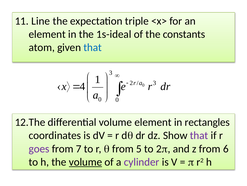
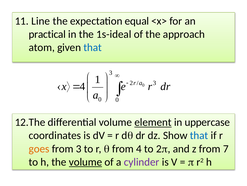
triple: triple -> equal
element at (47, 34): element -> practical
constants: constants -> approach
element at (153, 122) underline: none -> present
rectangles: rectangles -> uppercase
that at (199, 135) colour: purple -> blue
goes colour: purple -> orange
from 7: 7 -> 3
from 5: 5 -> 4
6: 6 -> 7
